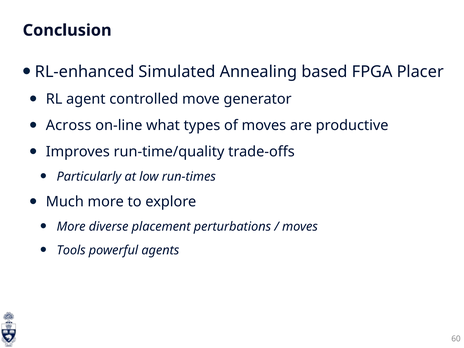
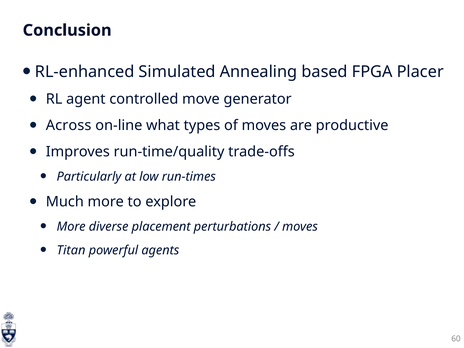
Tools: Tools -> Titan
